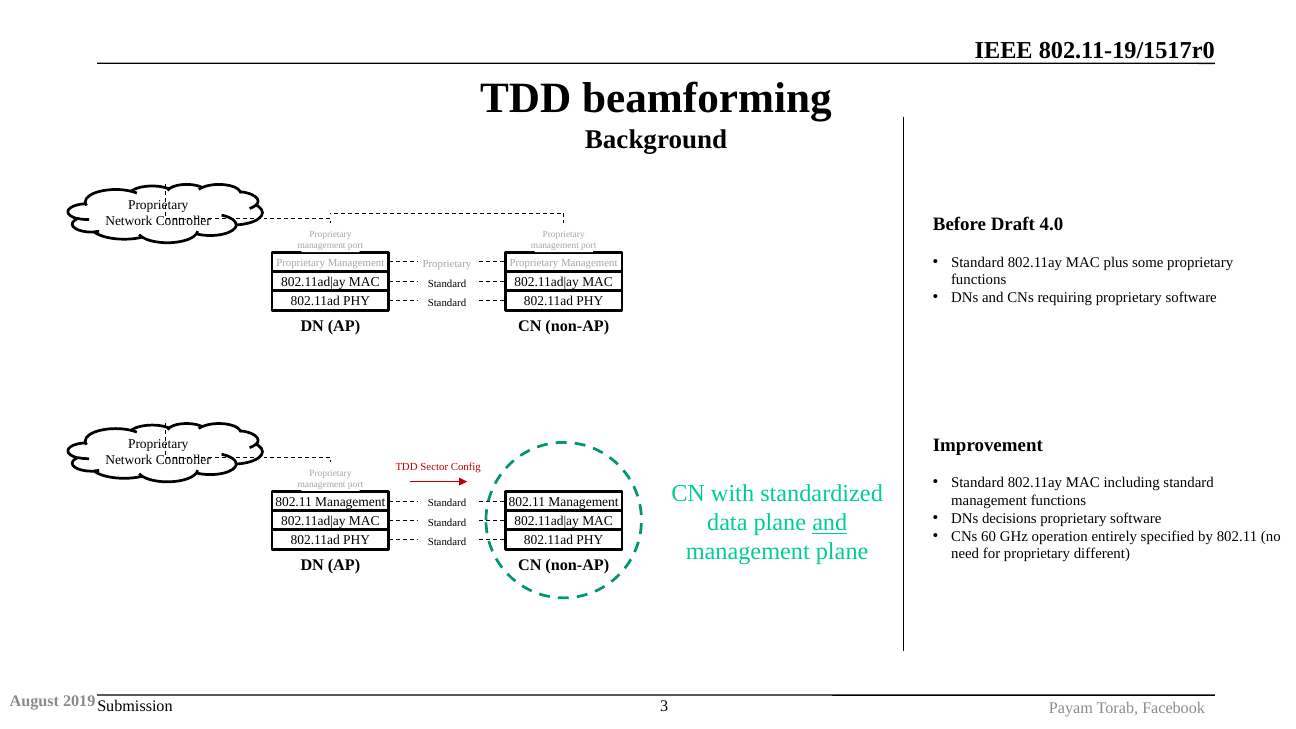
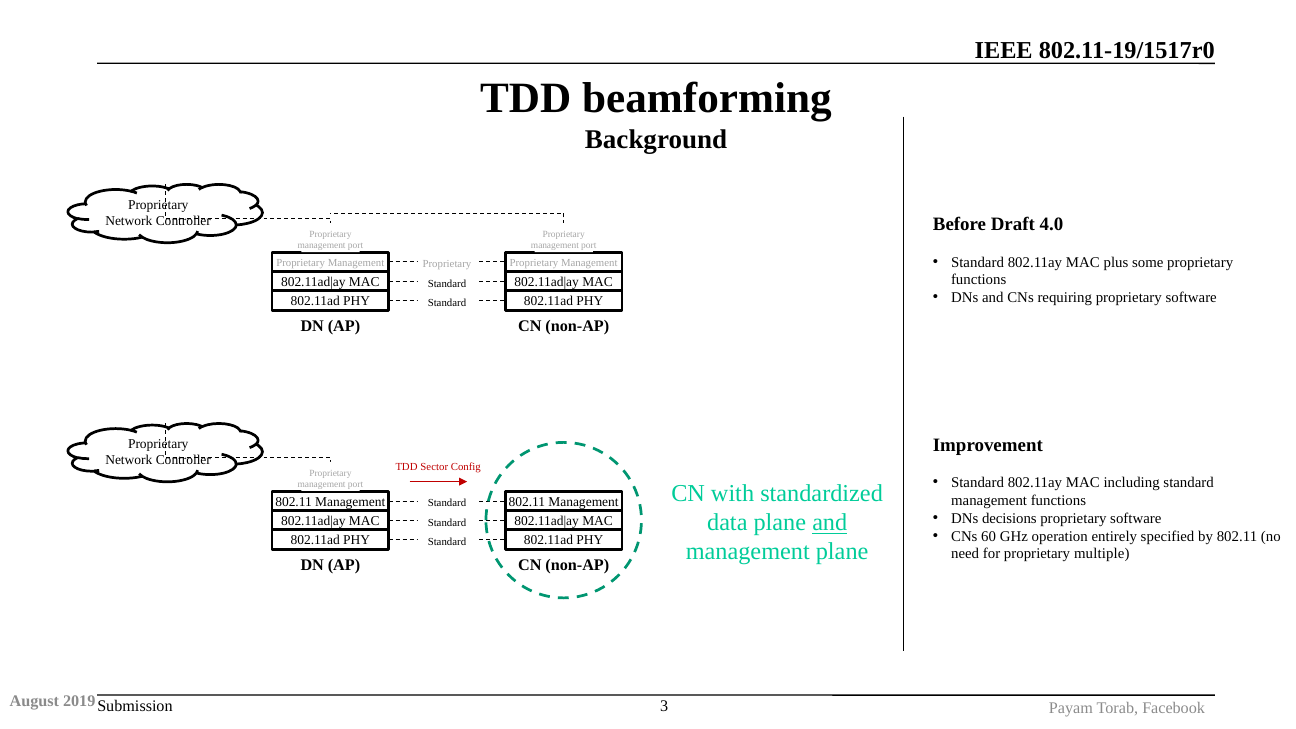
different: different -> multiple
